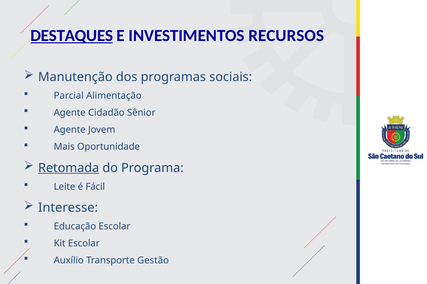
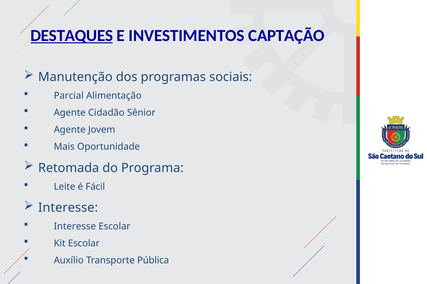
RECURSOS: RECURSOS -> CAPTAÇÃO
Retomada underline: present -> none
Educação at (75, 227): Educação -> Interesse
Gestão: Gestão -> Pública
